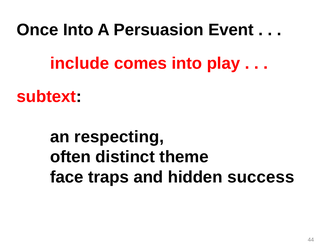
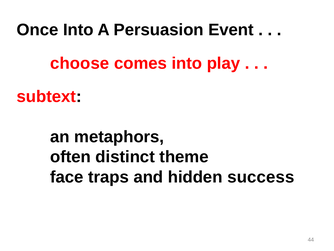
include: include -> choose
respecting: respecting -> metaphors
